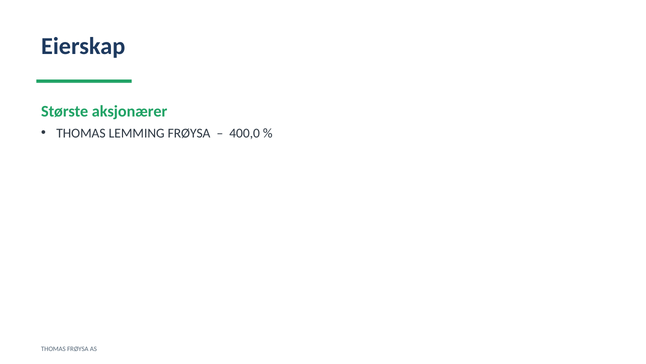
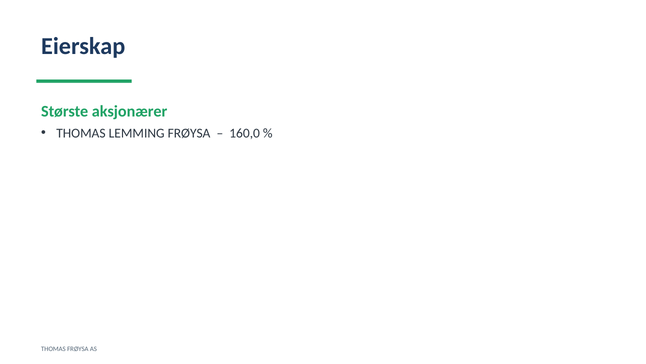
400,0: 400,0 -> 160,0
